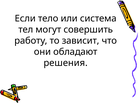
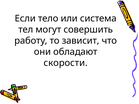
решения: решения -> скорости
